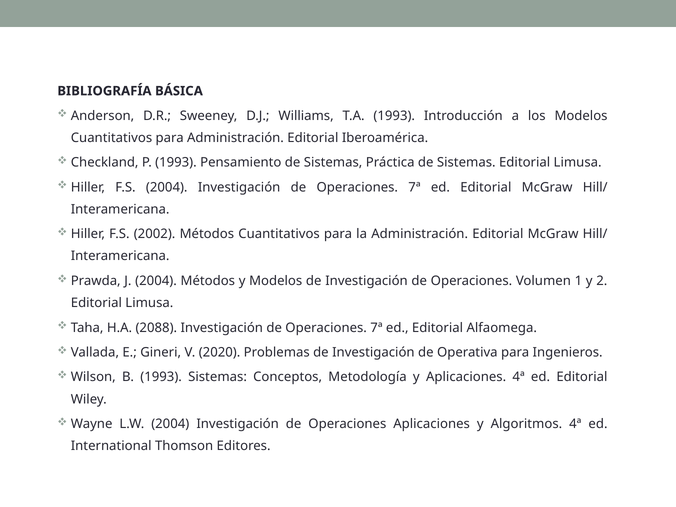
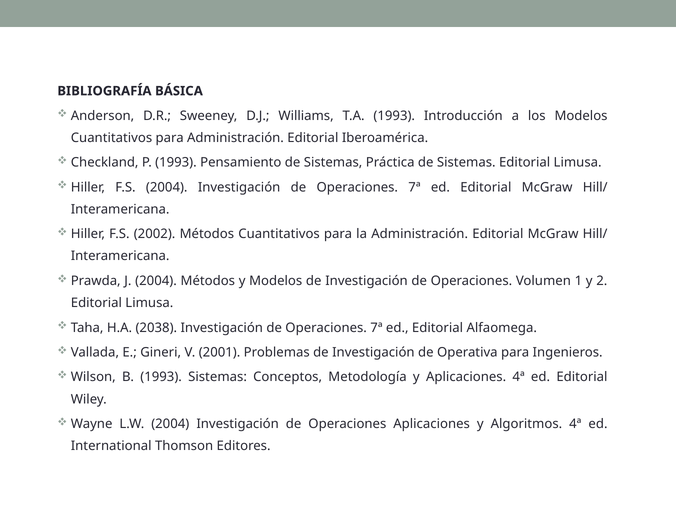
2088: 2088 -> 2038
2020: 2020 -> 2001
